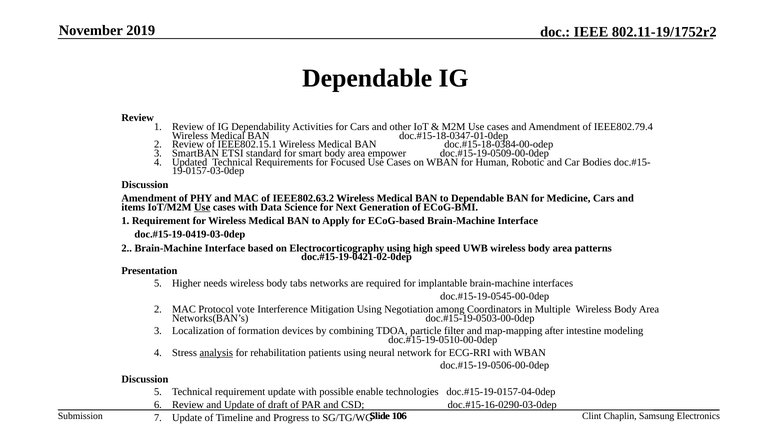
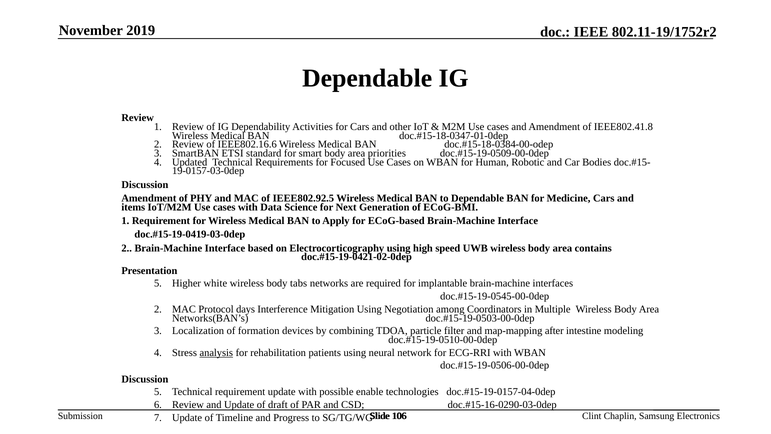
IEEE802.79.4: IEEE802.79.4 -> IEEE802.41.8
IEEE802.15.1: IEEE802.15.1 -> IEEE802.16.6
empower: empower -> priorities
IEEE802.63.2: IEEE802.63.2 -> IEEE802.92.5
Use at (202, 207) underline: present -> none
patterns: patterns -> contains
needs: needs -> white
vote: vote -> days
